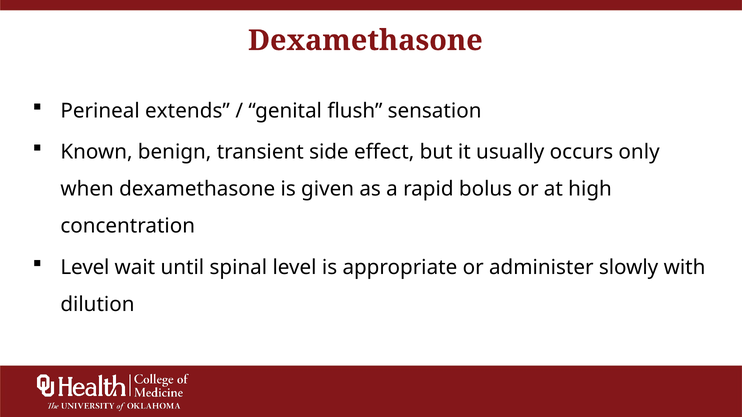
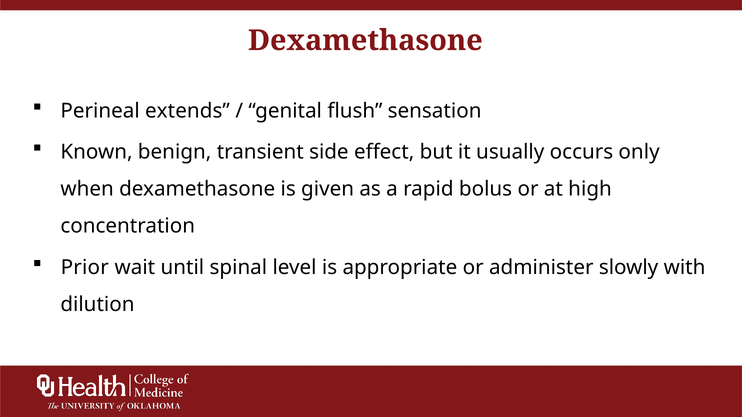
Level at (85, 267): Level -> Prior
